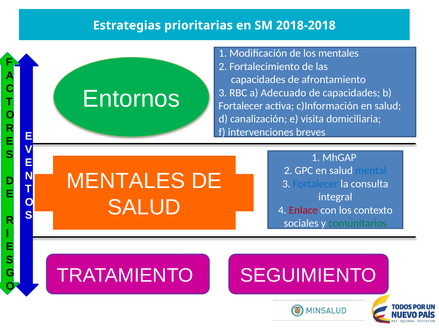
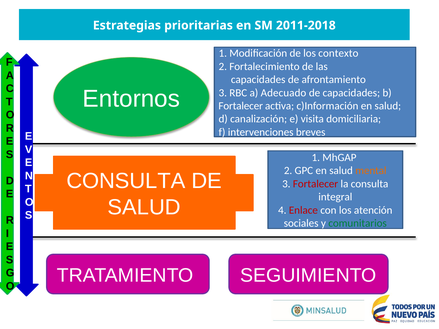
2018-2018: 2018-2018 -> 2011-2018
los mentales: mentales -> contexto
mental colour: blue -> orange
MENTALES at (126, 181): MENTALES -> CONSULTA
Fortalecer at (316, 184) colour: blue -> red
contexto: contexto -> atención
